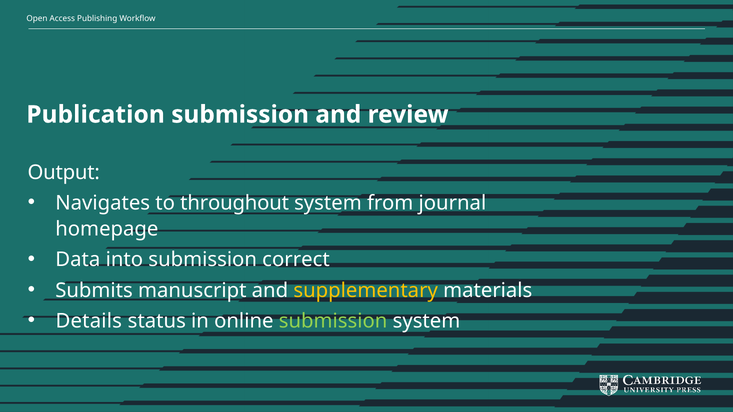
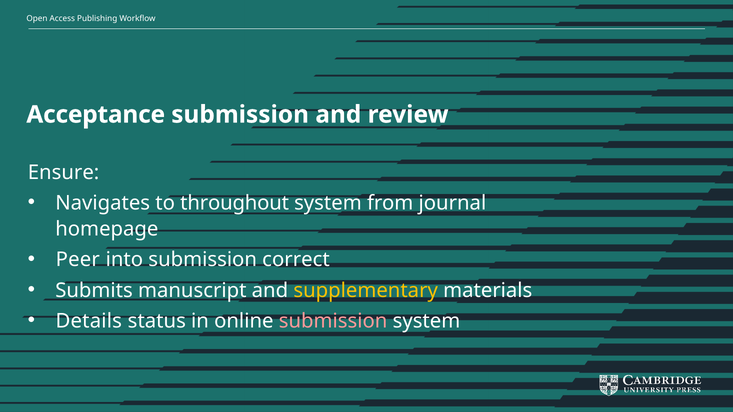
Publication: Publication -> Acceptance
Output: Output -> Ensure
Data: Data -> Peer
submission at (333, 321) colour: light green -> pink
